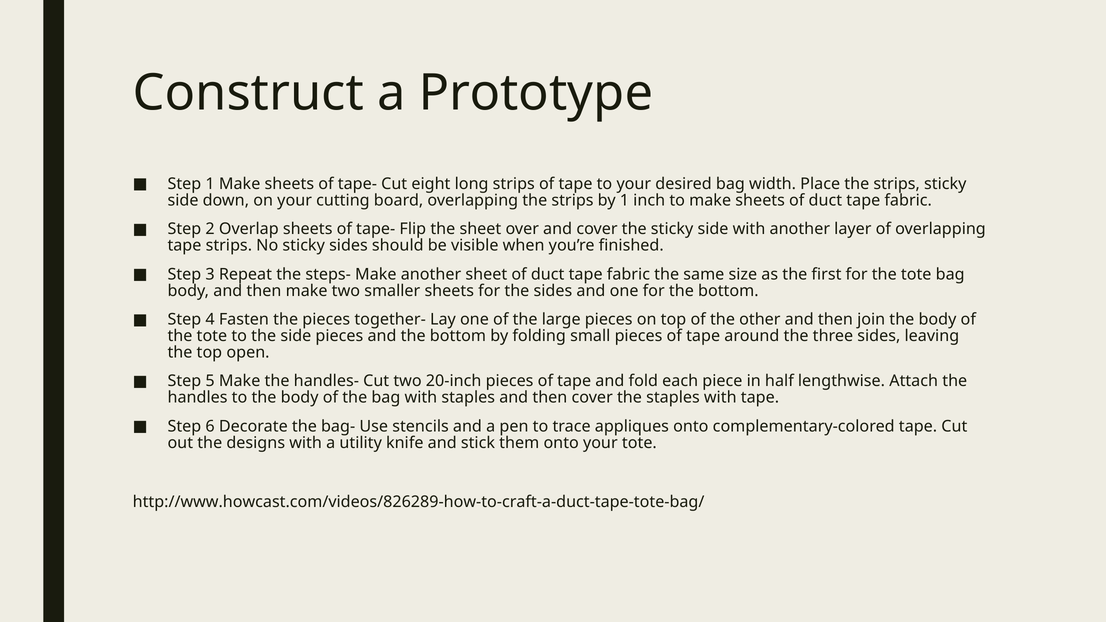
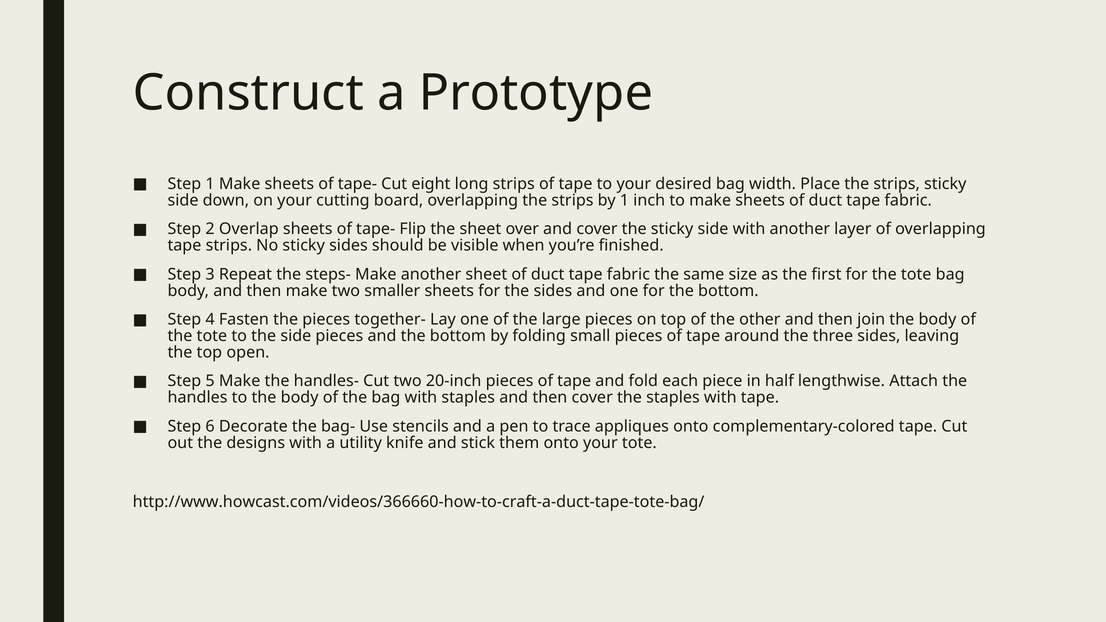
http://www.howcast.com/videos/826289-how-to-craft-a-duct-tape-tote-bag/: http://www.howcast.com/videos/826289-how-to-craft-a-duct-tape-tote-bag/ -> http://www.howcast.com/videos/366660-how-to-craft-a-duct-tape-tote-bag/
